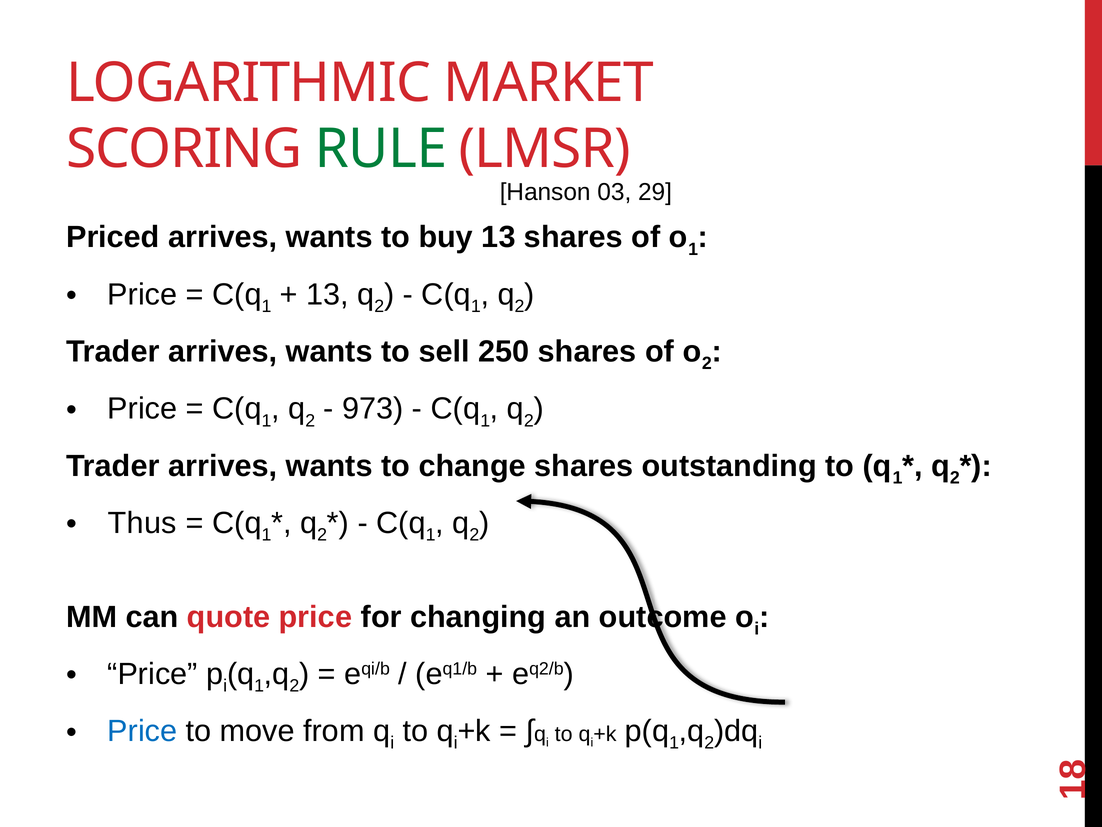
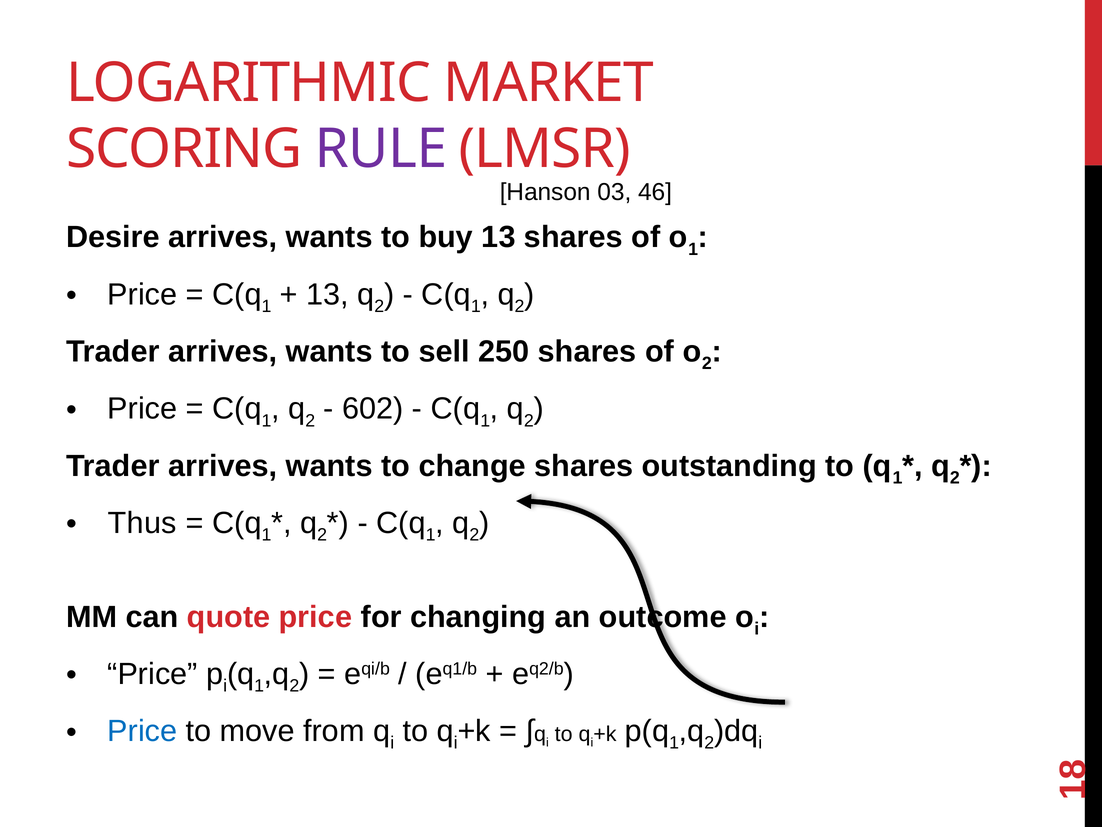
RULE colour: green -> purple
29: 29 -> 46
Priced: Priced -> Desire
973: 973 -> 602
